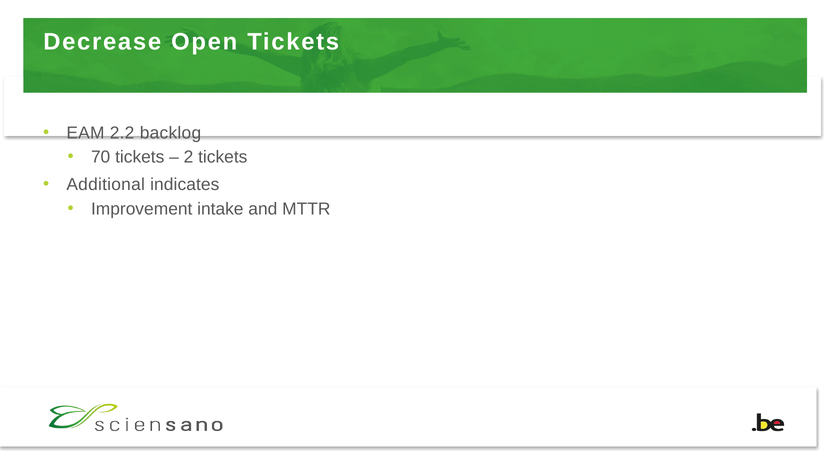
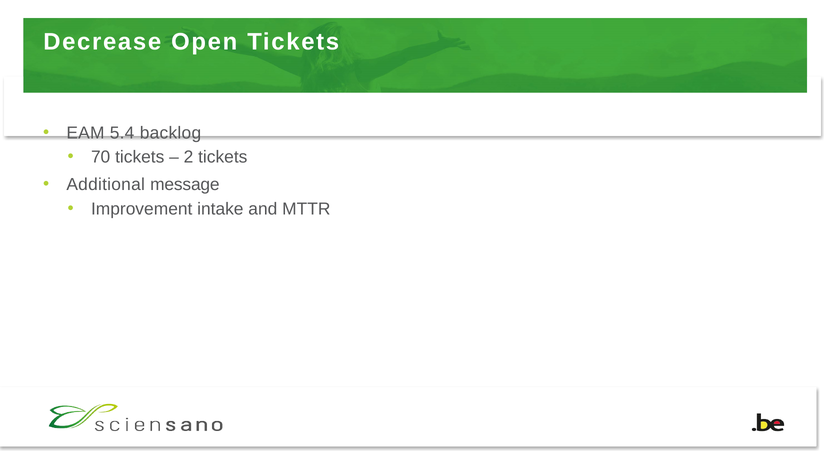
2.2: 2.2 -> 5.4
indicates: indicates -> message
